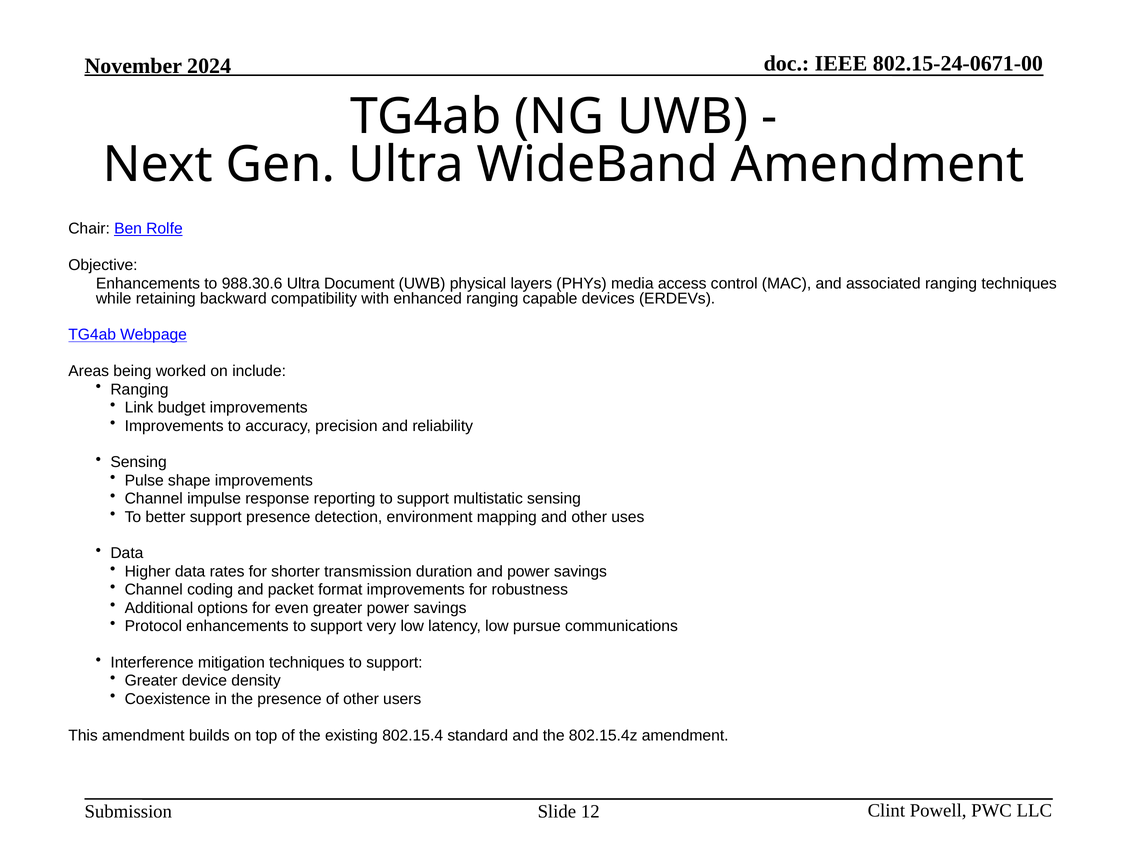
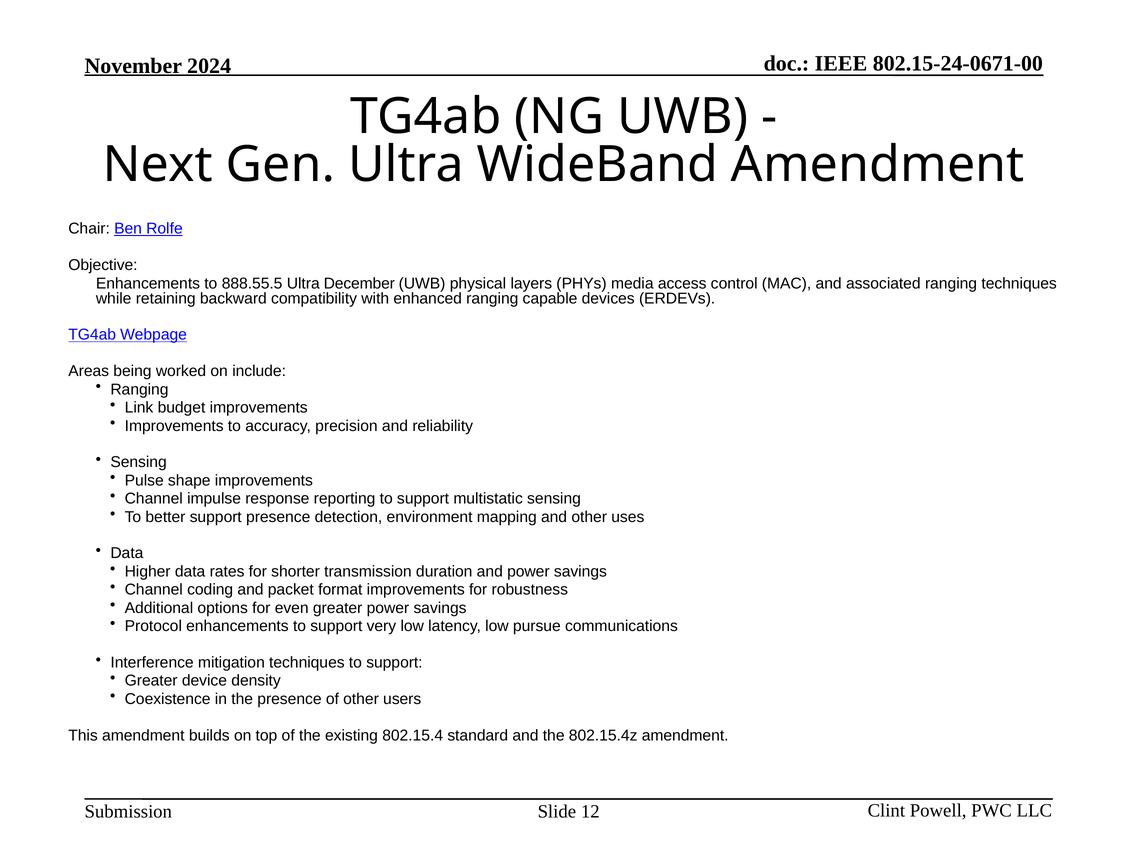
988.30.6: 988.30.6 -> 888.55.5
Document: Document -> December
